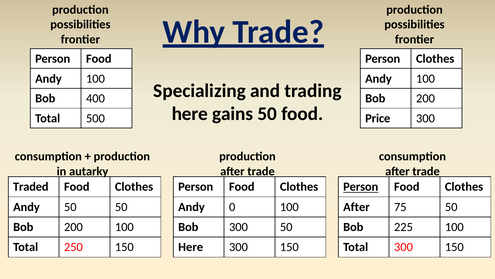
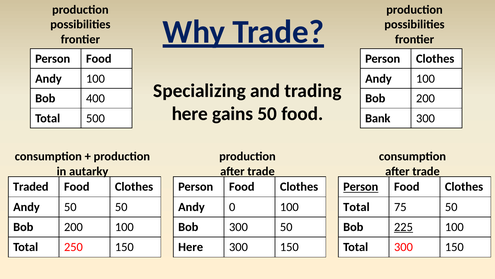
Price: Price -> Bank
After at (356, 207): After -> Total
225 underline: none -> present
